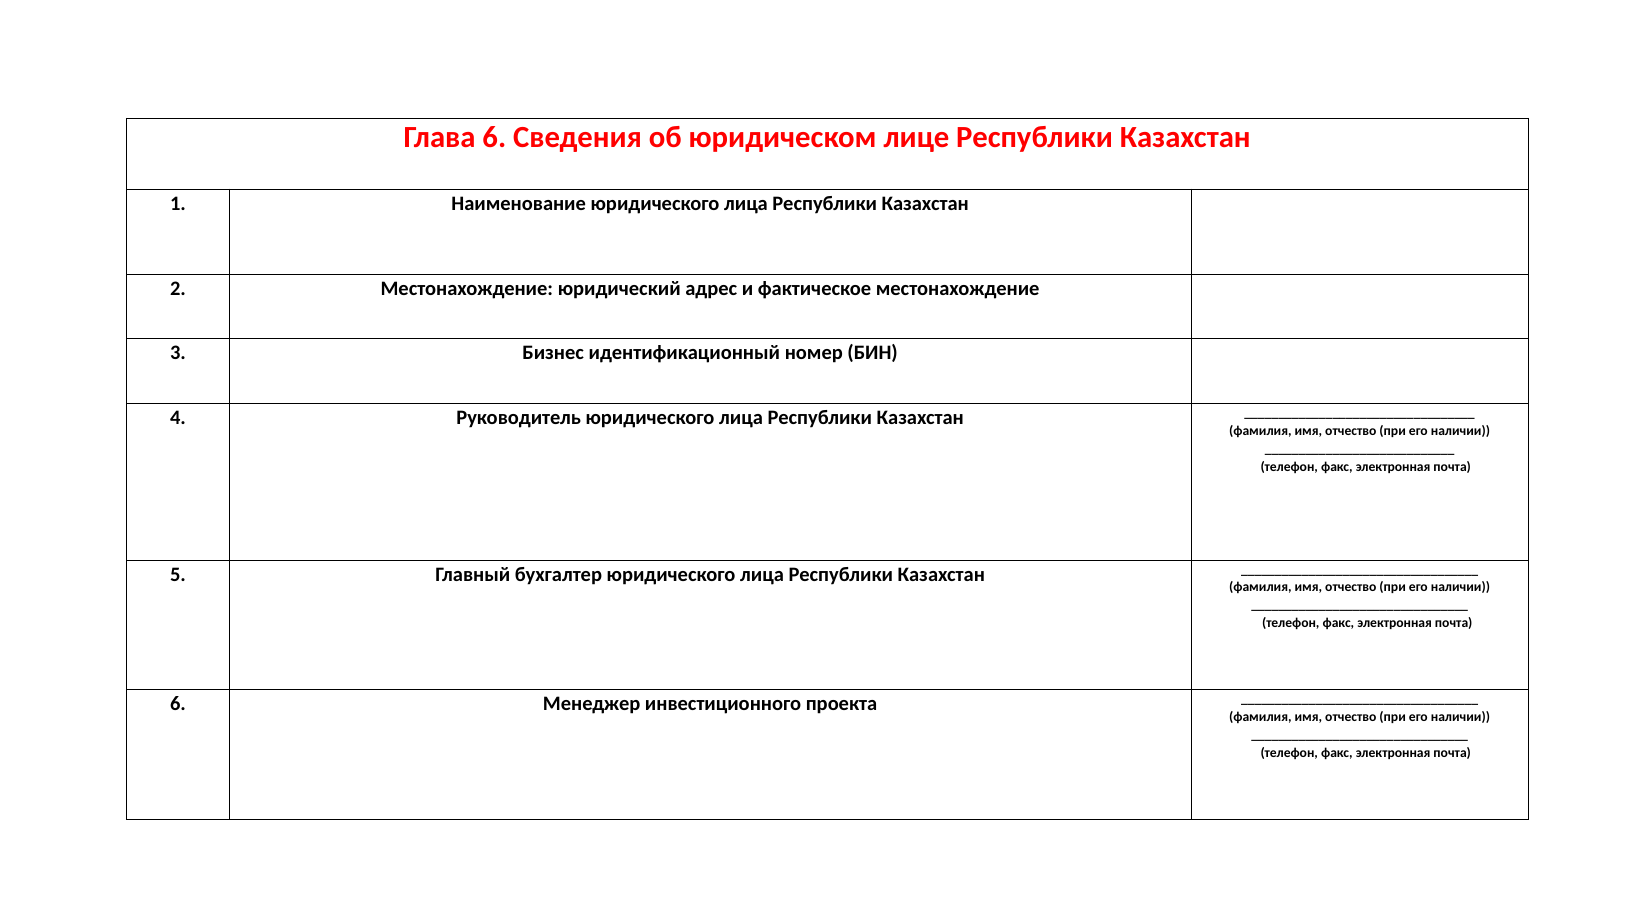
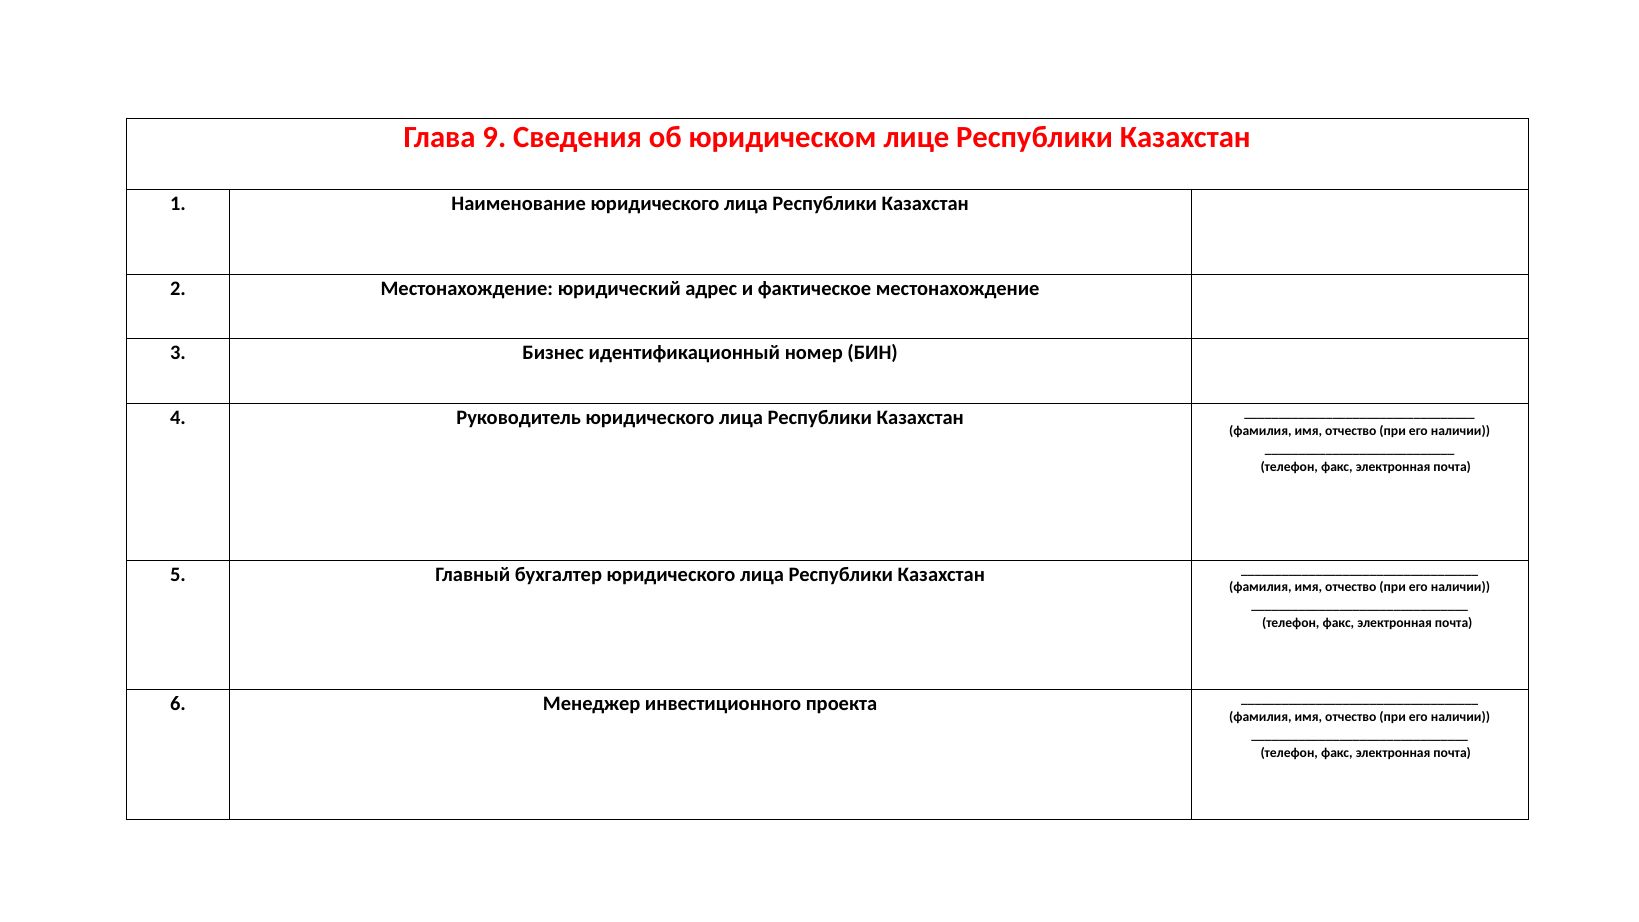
Глава 6: 6 -> 9
